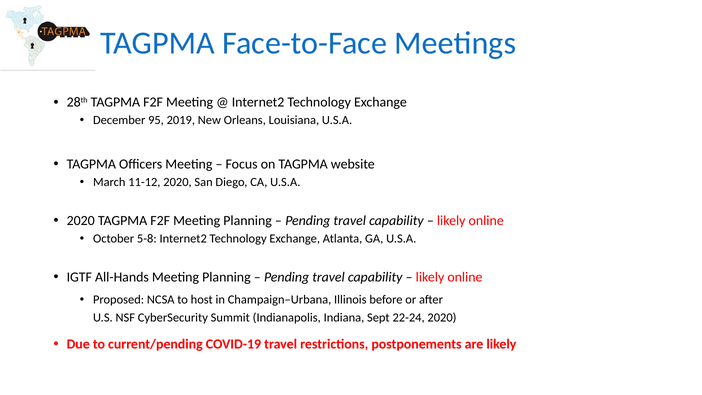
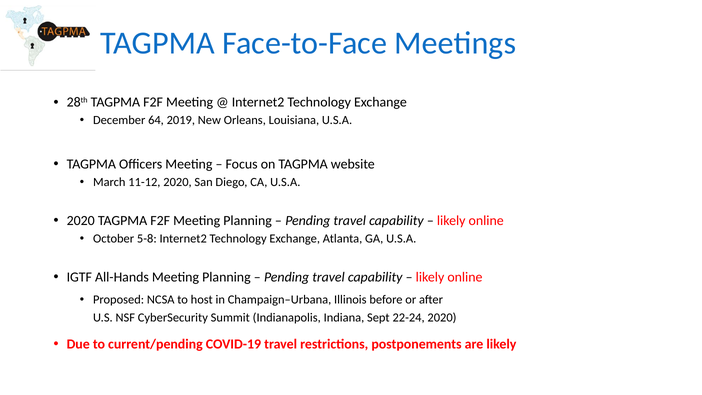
95: 95 -> 64
